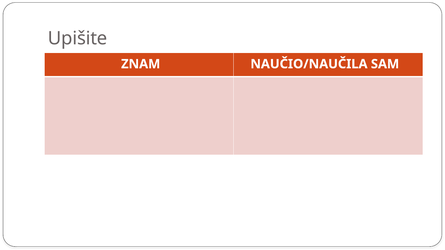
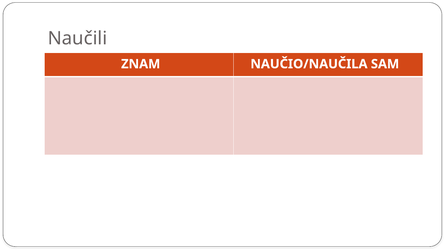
Upišite: Upišite -> Naučili
